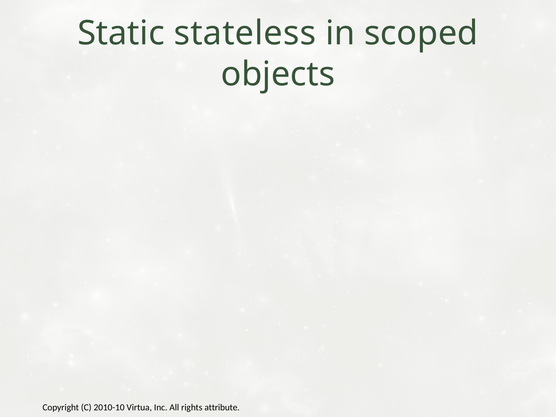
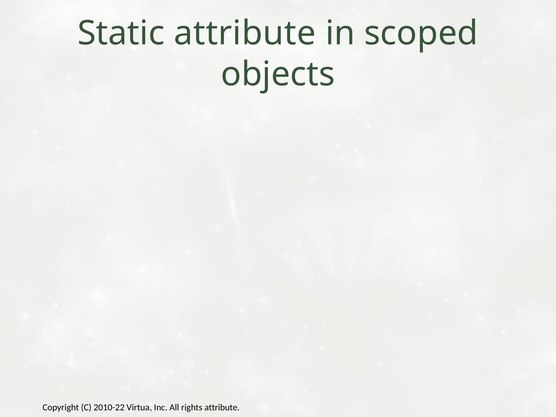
Static stateless: stateless -> attribute
2010-10: 2010-10 -> 2010-22
